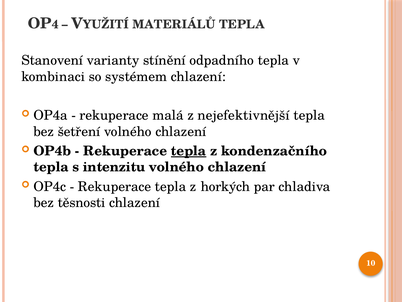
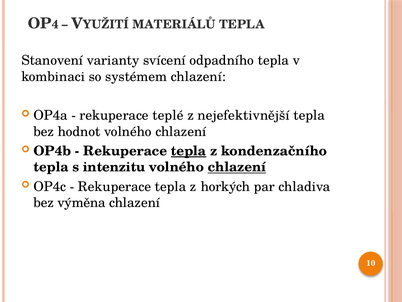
stínění: stínění -> svícení
malá: malá -> teplé
šetření: šetření -> hodnot
chlazení at (237, 167) underline: none -> present
těsnosti: těsnosti -> výměna
